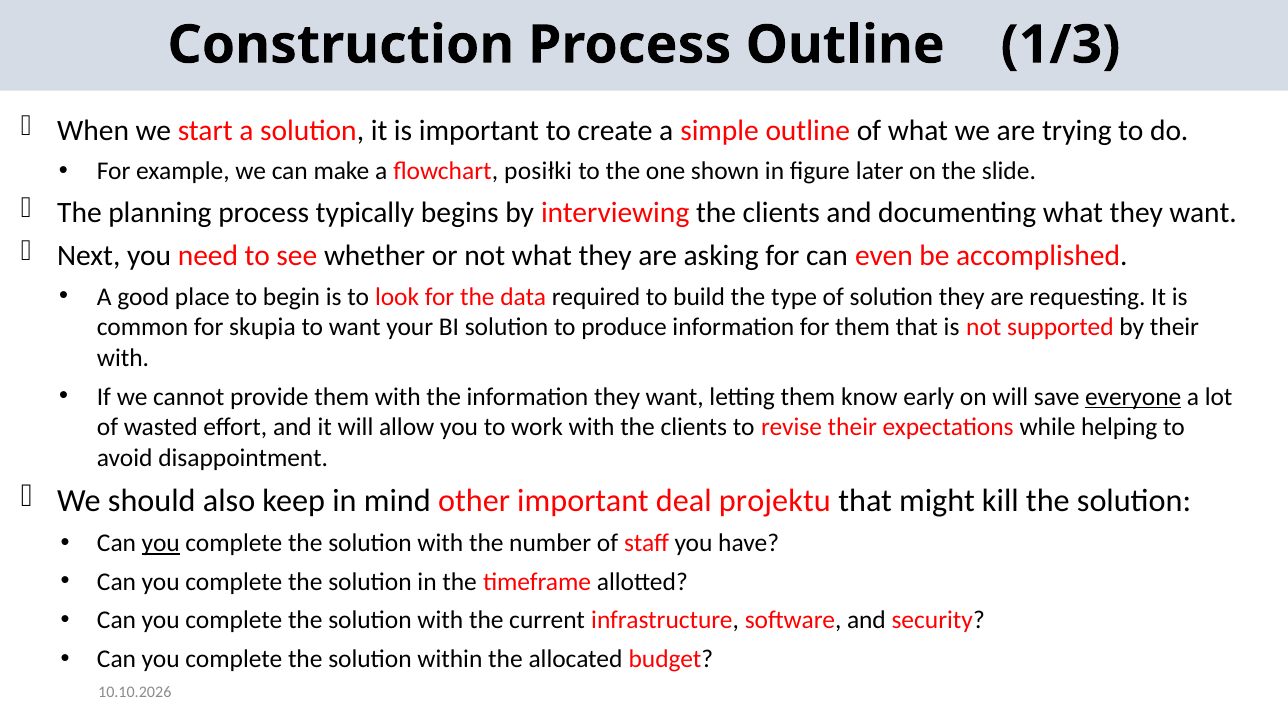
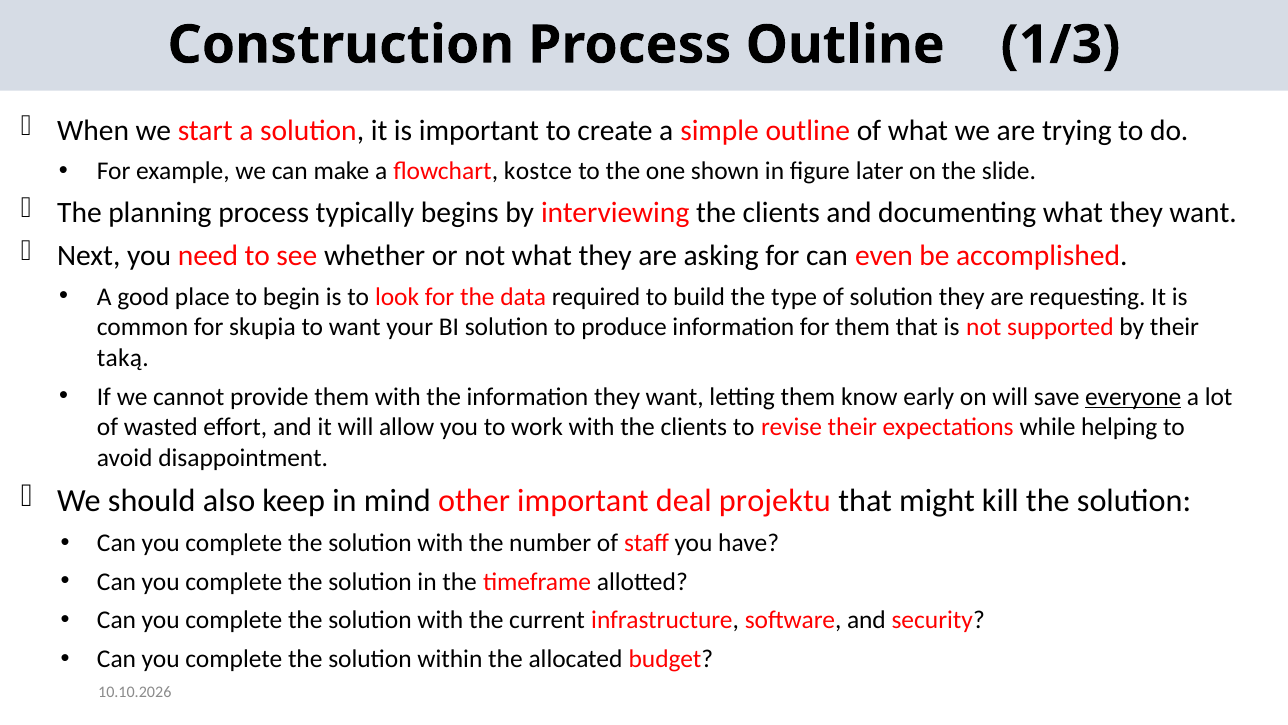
posiłki: posiłki -> kostce
with at (123, 358): with -> taką
you at (161, 543) underline: present -> none
